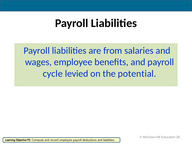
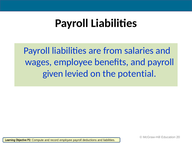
cycle: cycle -> given
